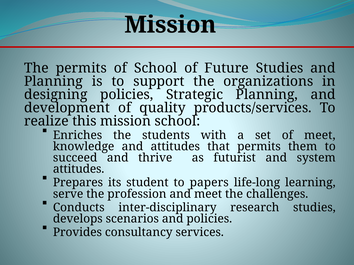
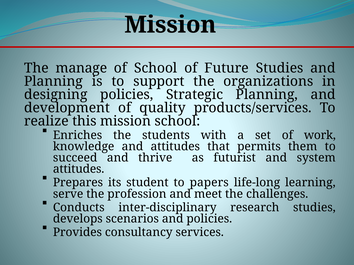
The permits: permits -> manage
of meet: meet -> work
